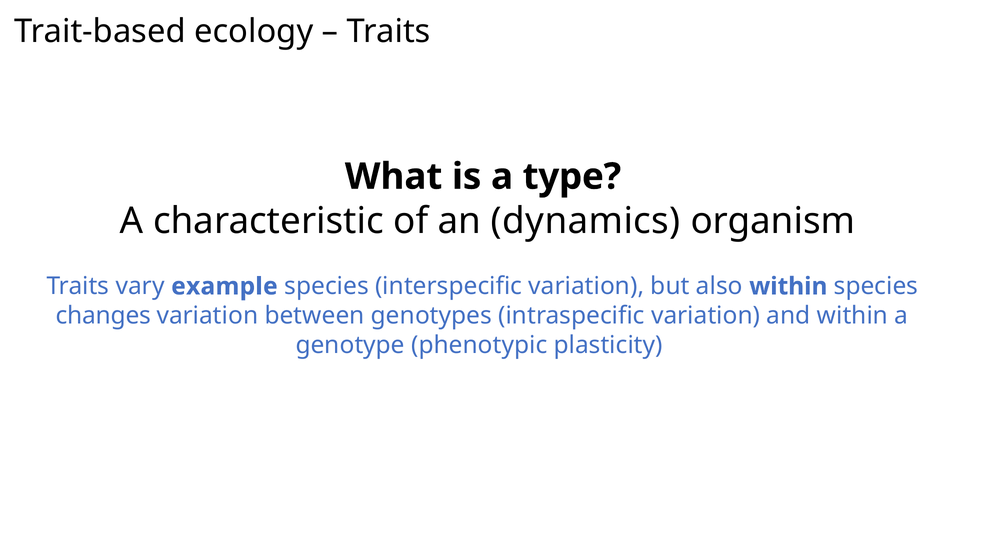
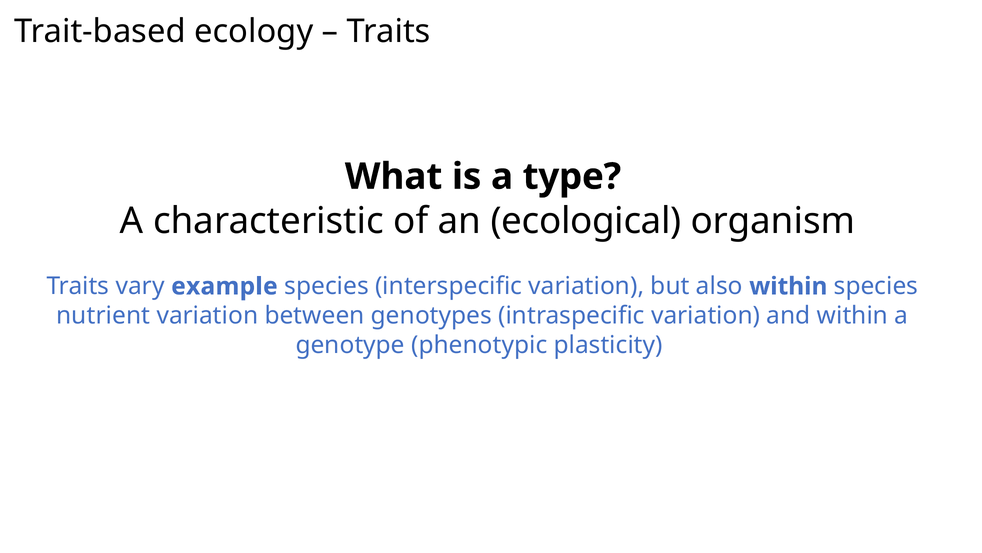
dynamics: dynamics -> ecological
changes: changes -> nutrient
